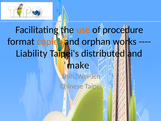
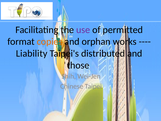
use colour: orange -> purple
procedure: procedure -> permitted
make: make -> those
